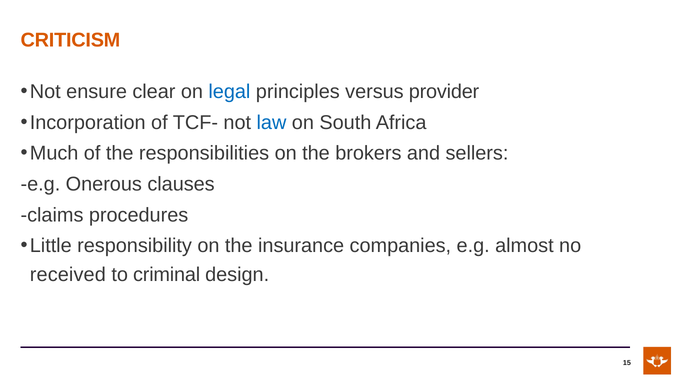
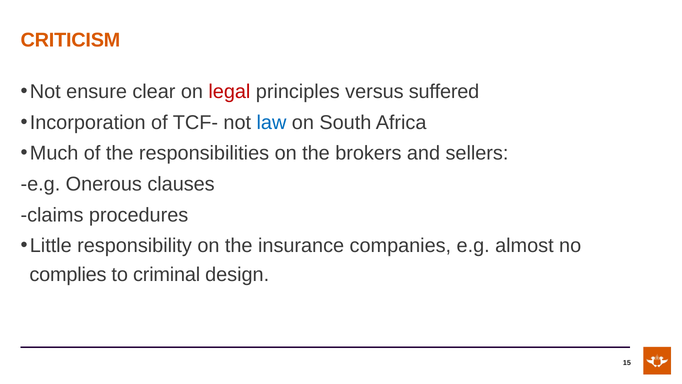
legal colour: blue -> red
provider: provider -> suffered
received: received -> complies
